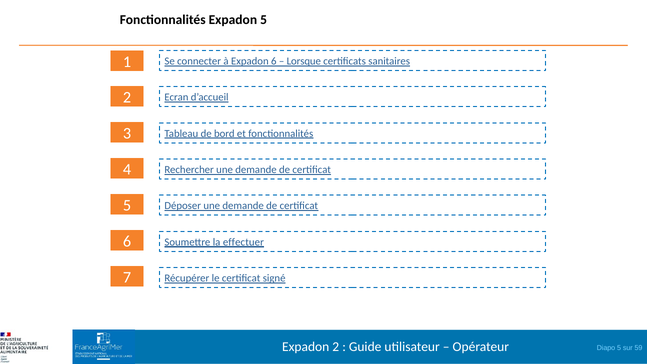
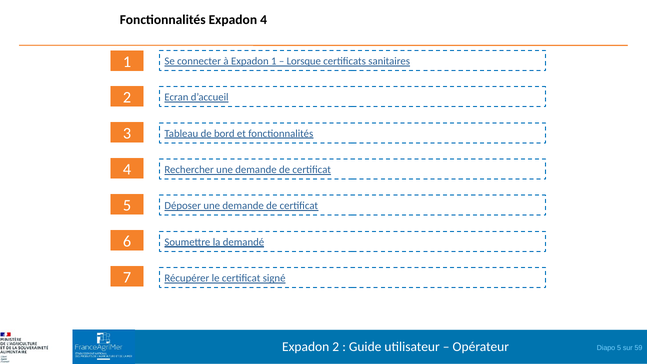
Expadon 5: 5 -> 4
Expadon 6: 6 -> 1
effectuer: effectuer -> demandé
